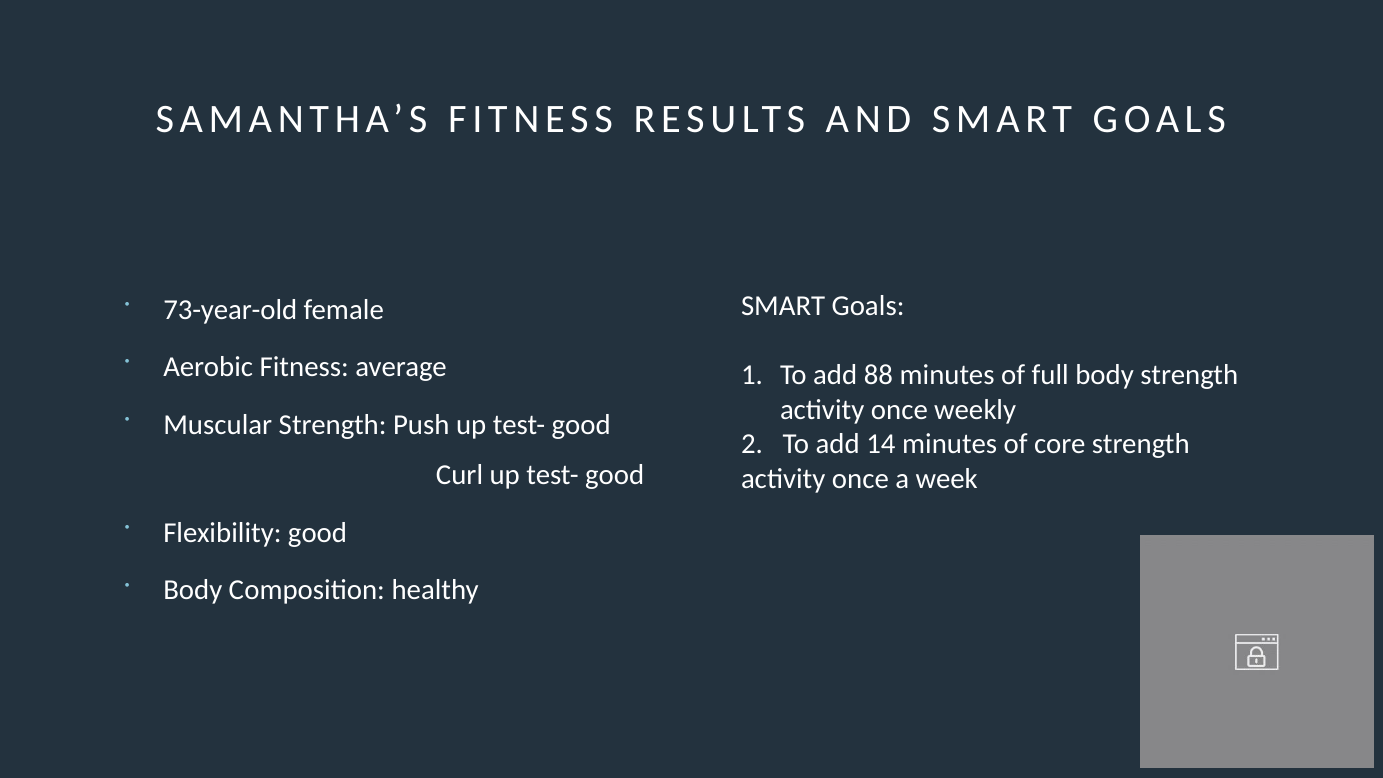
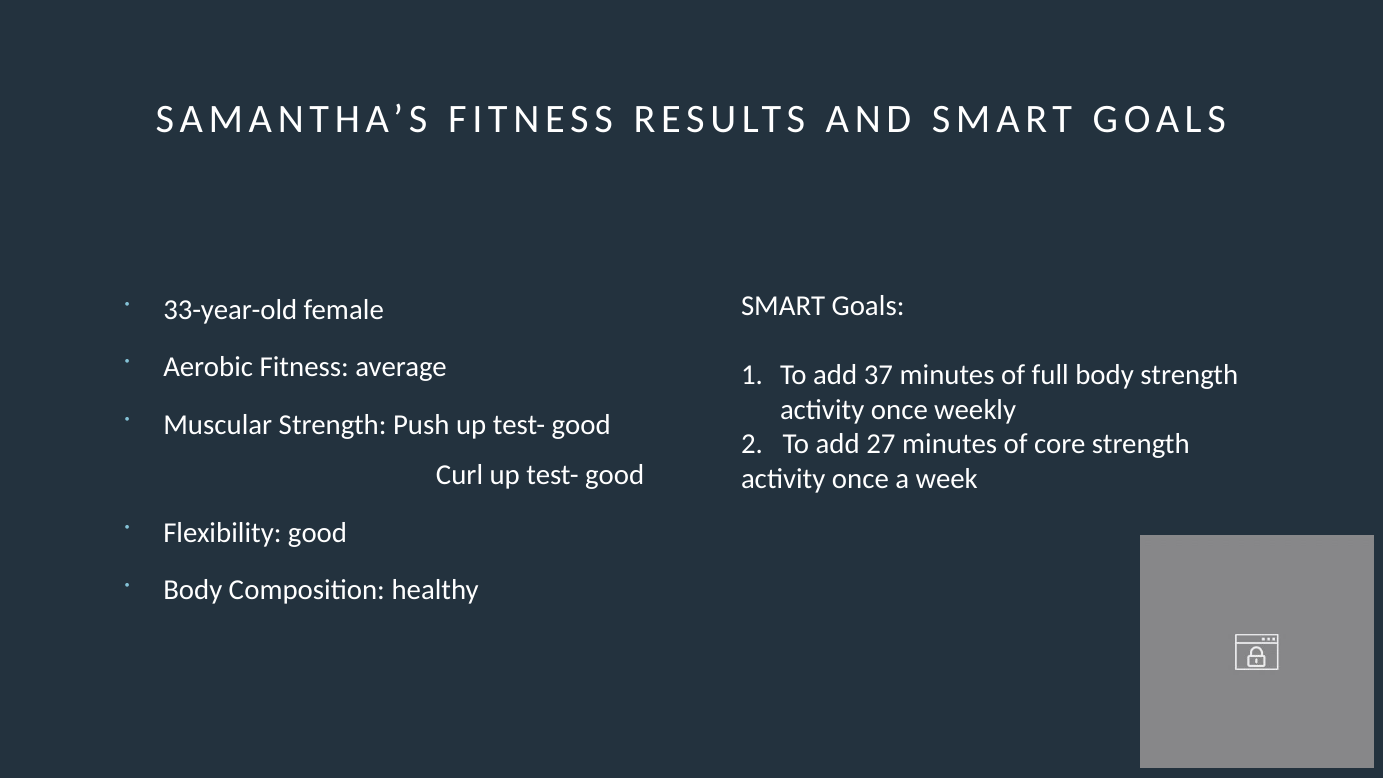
73-year-old: 73-year-old -> 33-year-old
88: 88 -> 37
14: 14 -> 27
